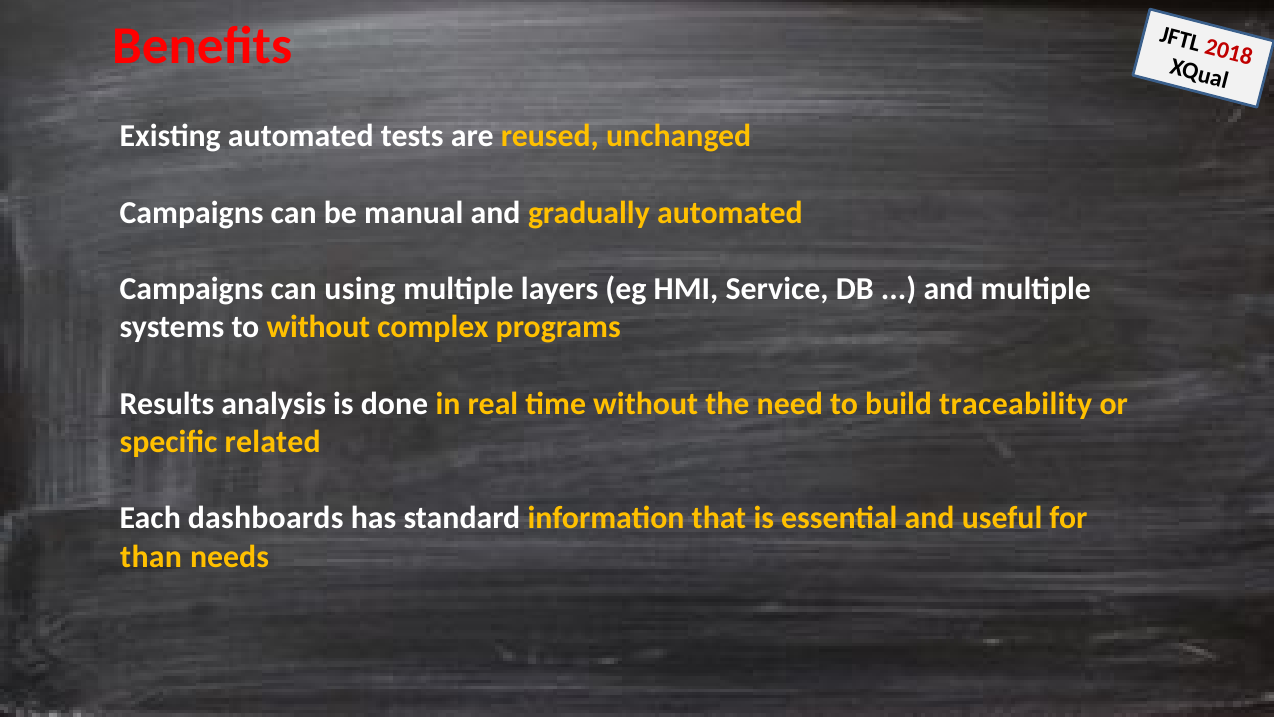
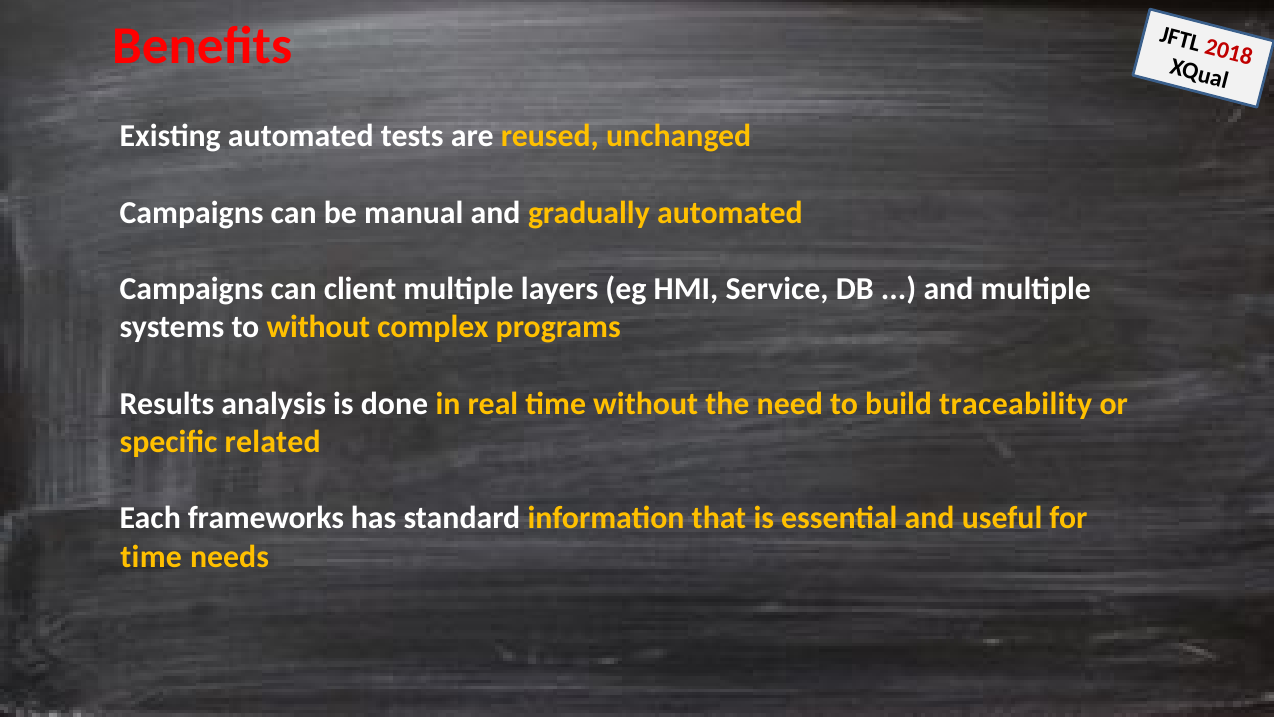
using: using -> client
dashboards: dashboards -> frameworks
than at (151, 556): than -> time
